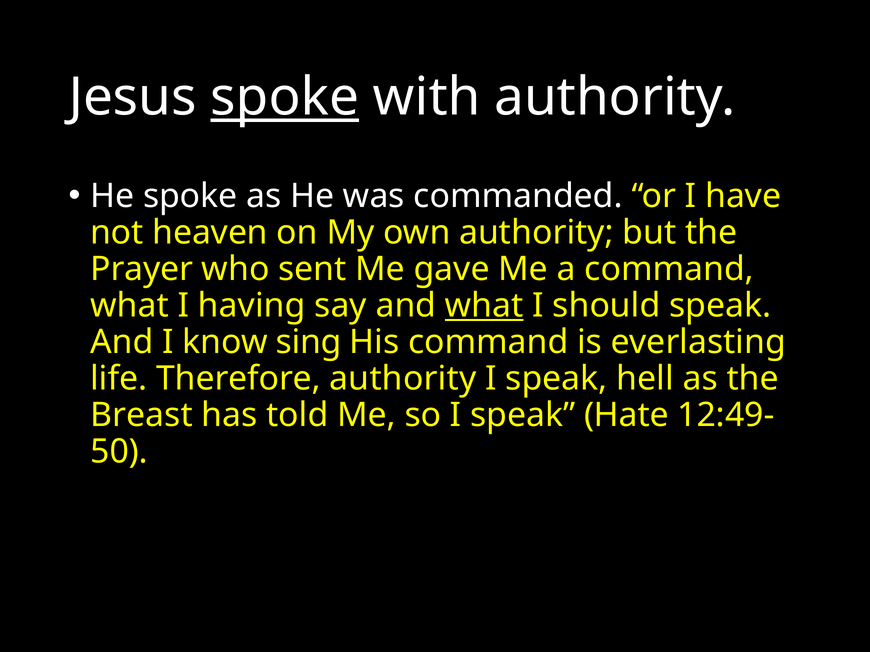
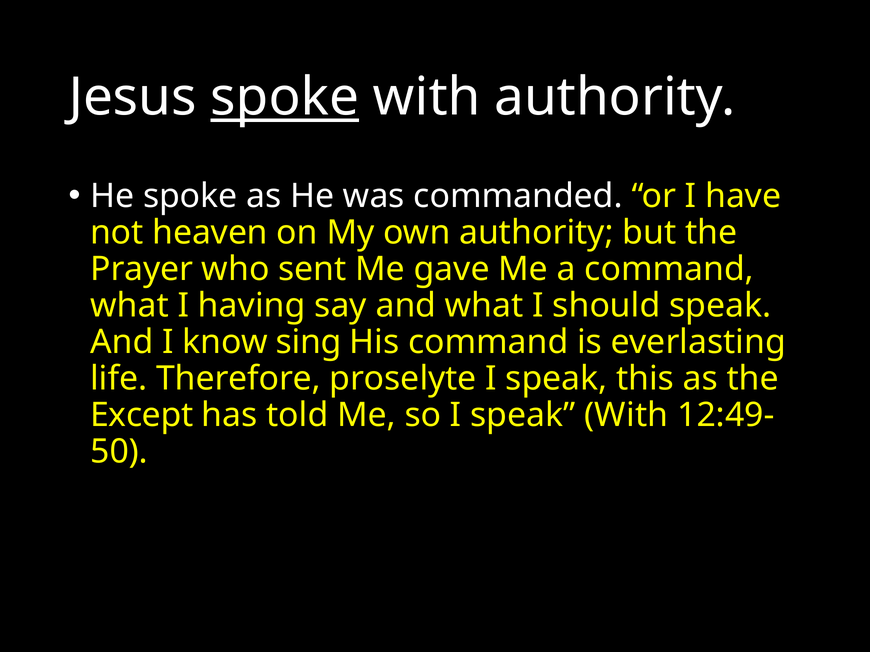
what at (484, 306) underline: present -> none
Therefore authority: authority -> proselyte
hell: hell -> this
Breast: Breast -> Except
speak Hate: Hate -> With
